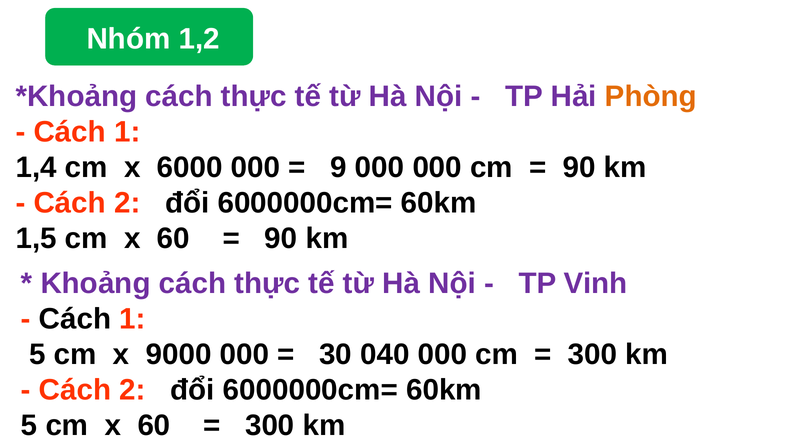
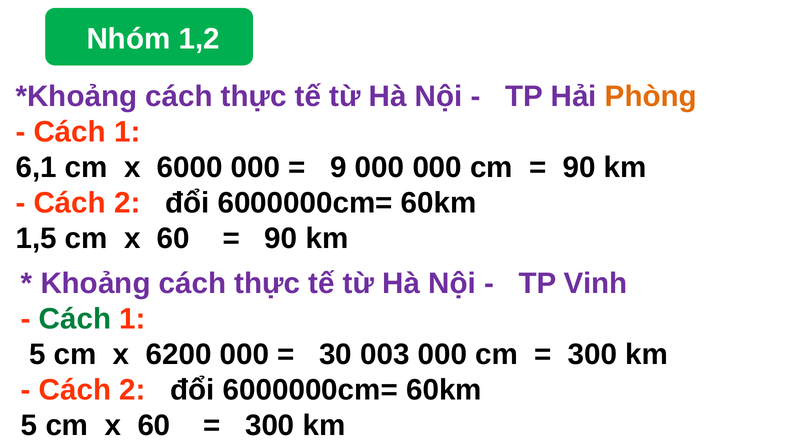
1,4: 1,4 -> 6,1
Cách at (75, 319) colour: black -> green
9000: 9000 -> 6200
040: 040 -> 003
